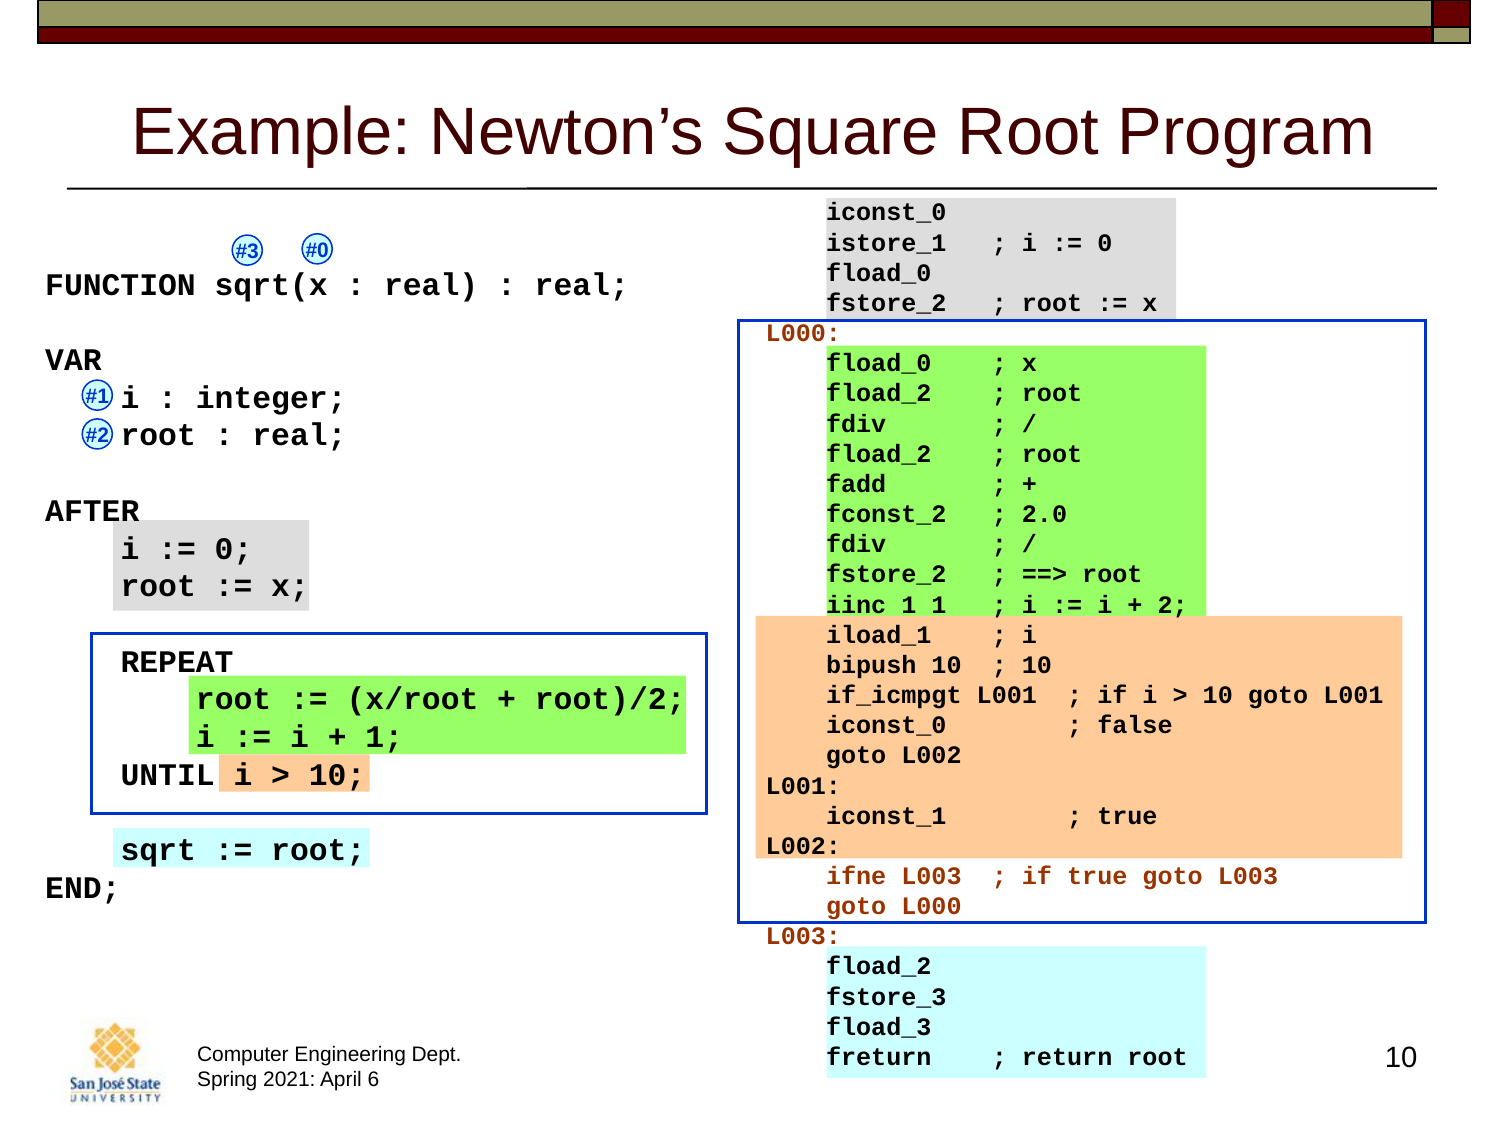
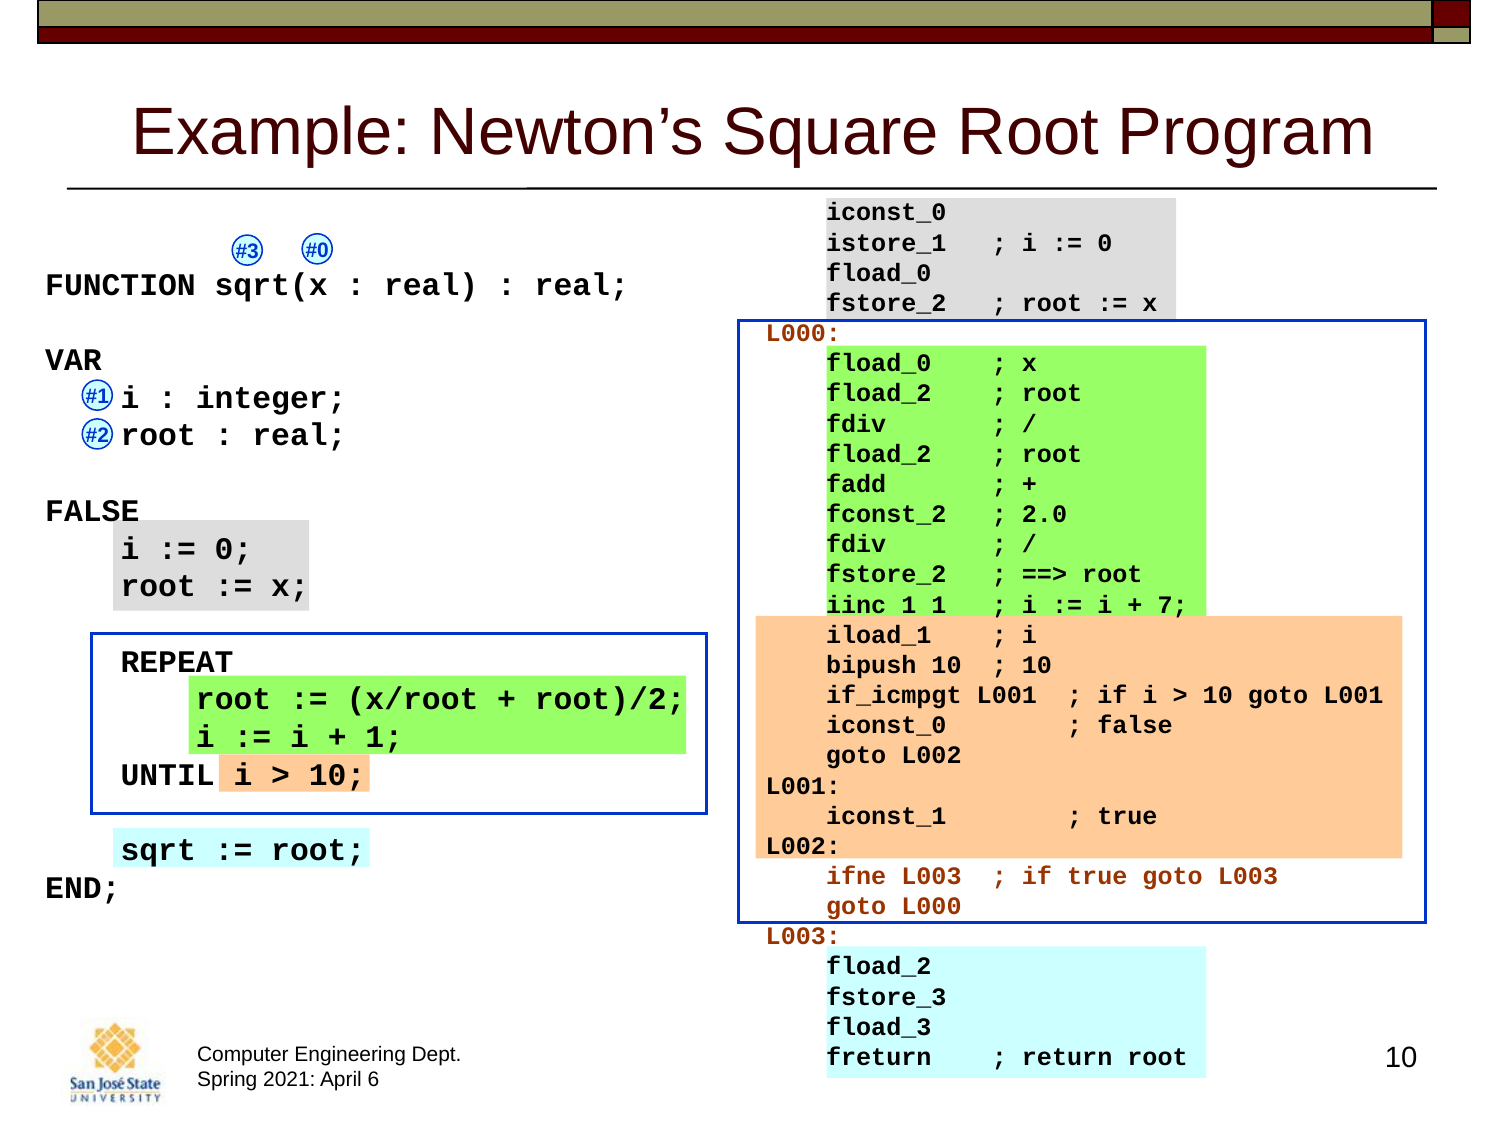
AFTER at (92, 511): AFTER -> FALSE
2: 2 -> 7
